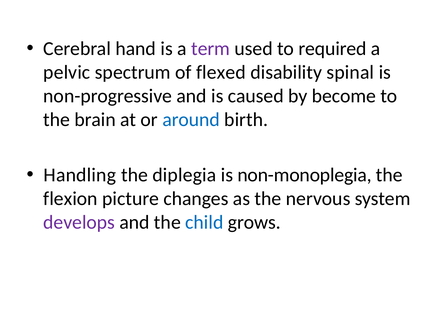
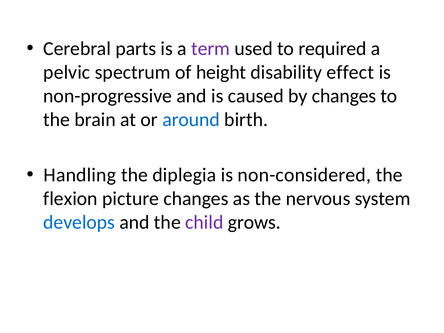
hand: hand -> parts
flexed: flexed -> height
spinal: spinal -> effect
by become: become -> changes
non-monoplegia: non-monoplegia -> non-considered
develops colour: purple -> blue
child colour: blue -> purple
